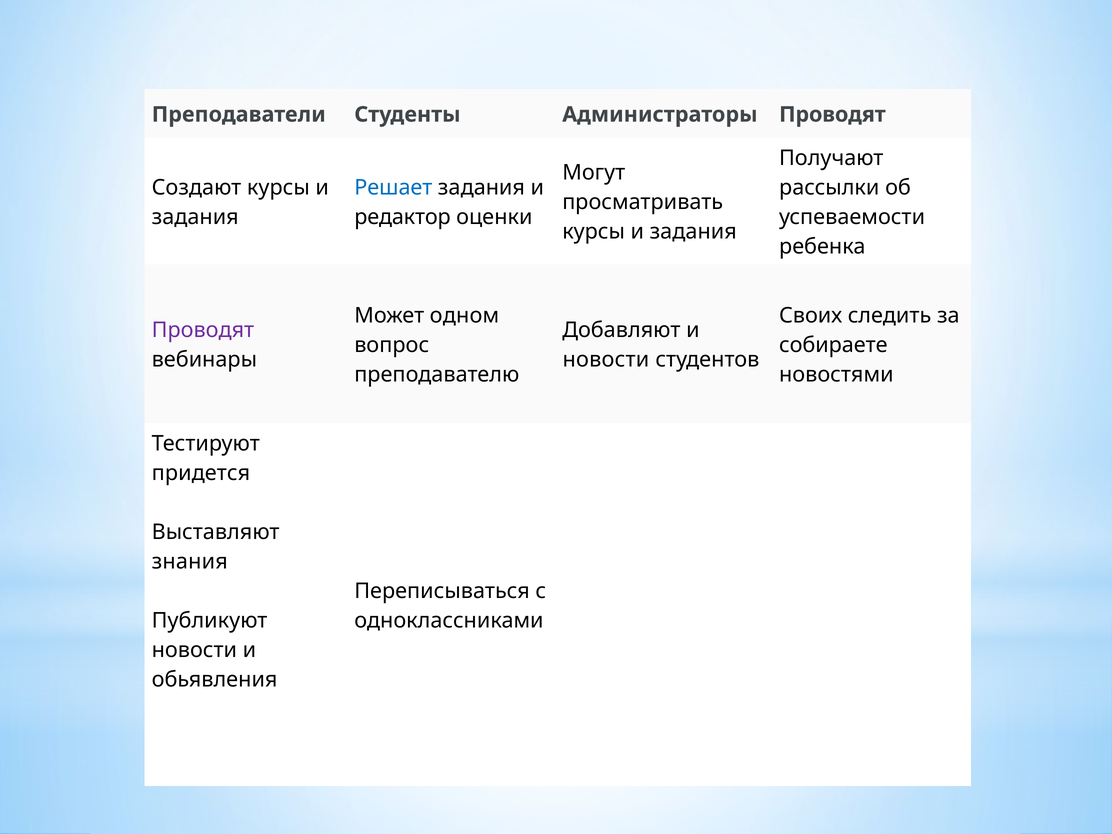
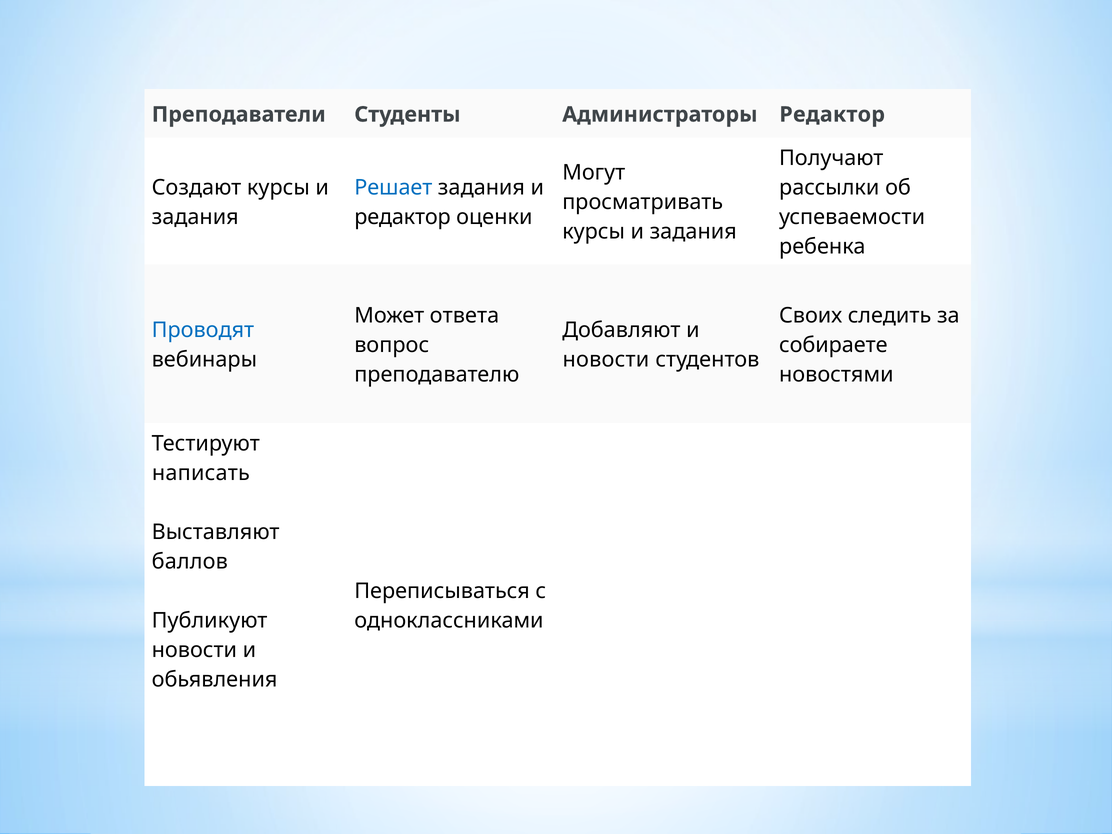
Администраторы Проводят: Проводят -> Редактор
одном: одном -> ответа
Проводят at (203, 330) colour: purple -> blue
придется: придется -> написать
знания: знания -> баллов
